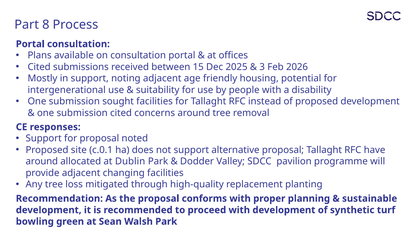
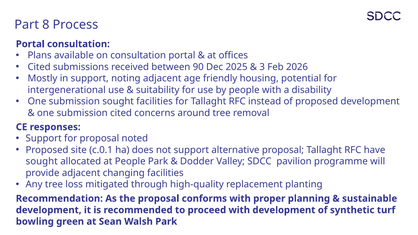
15: 15 -> 90
around at (42, 162): around -> sought
at Dublin: Dublin -> People
